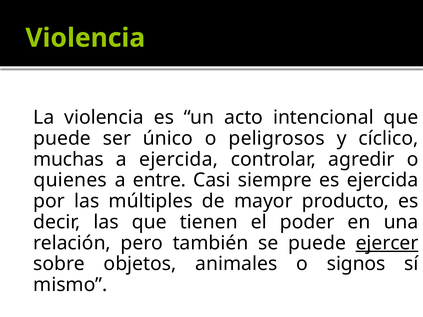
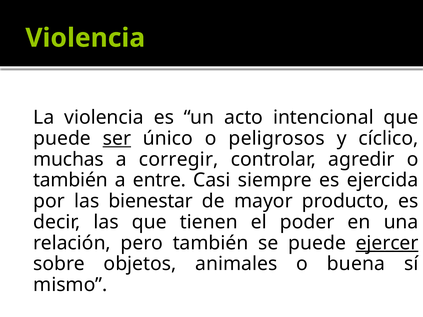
ser underline: none -> present
a ejercida: ejercida -> corregir
quienes at (70, 180): quienes -> también
múltiples: múltiples -> bienestar
signos: signos -> buena
